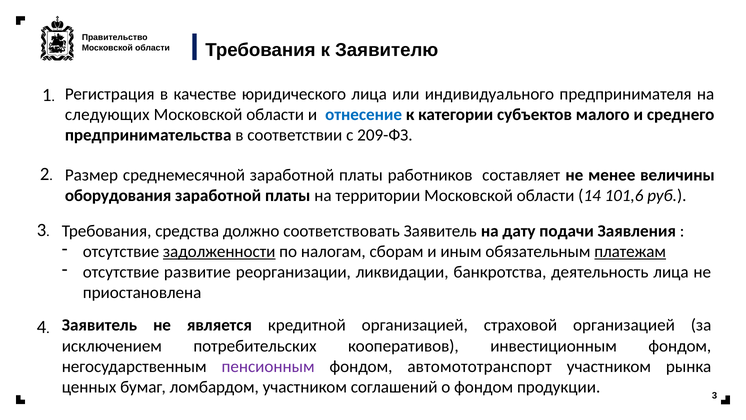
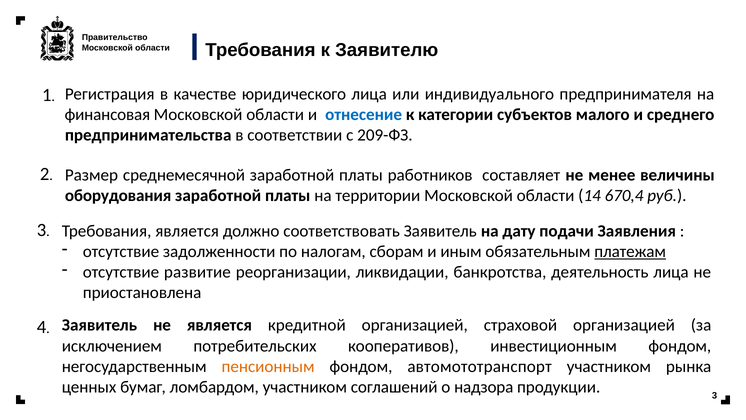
следующих: следующих -> финансовая
101,6: 101,6 -> 670,4
Требования средства: средства -> является
задолженности underline: present -> none
пенсионным colour: purple -> orange
о фондом: фондом -> надзора
